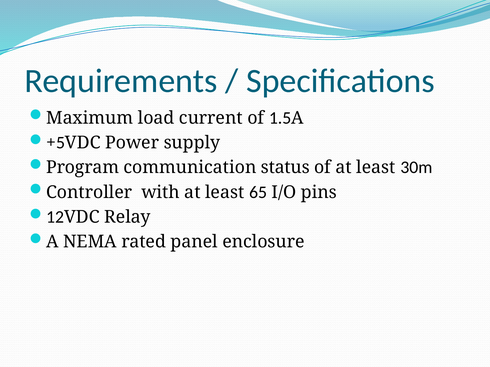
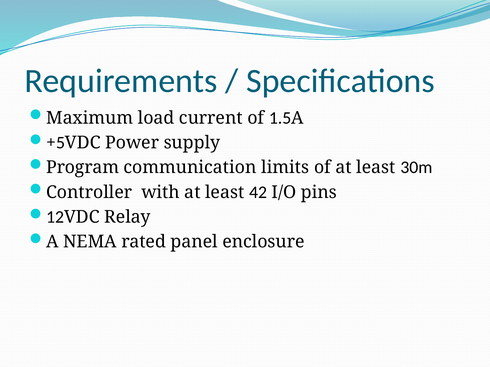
status: status -> limits
65: 65 -> 42
